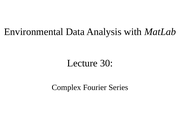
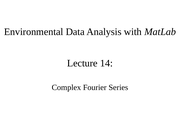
30: 30 -> 14
